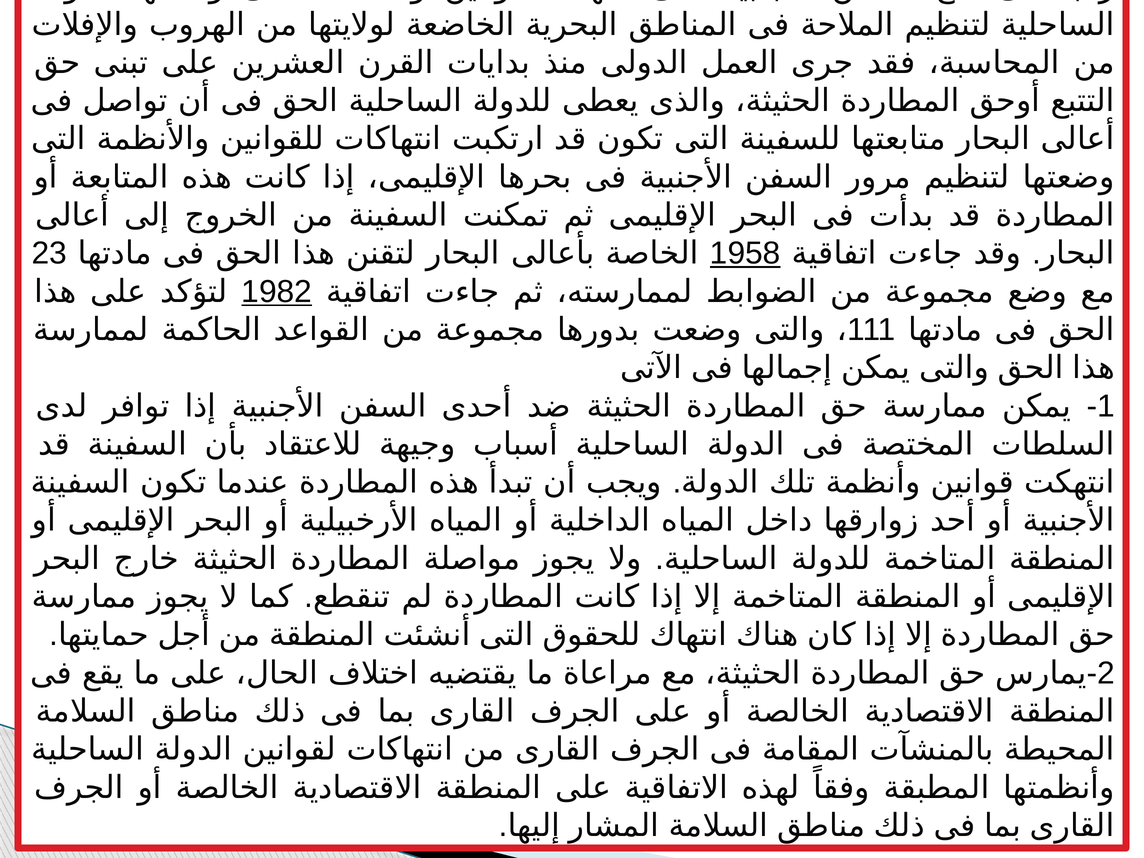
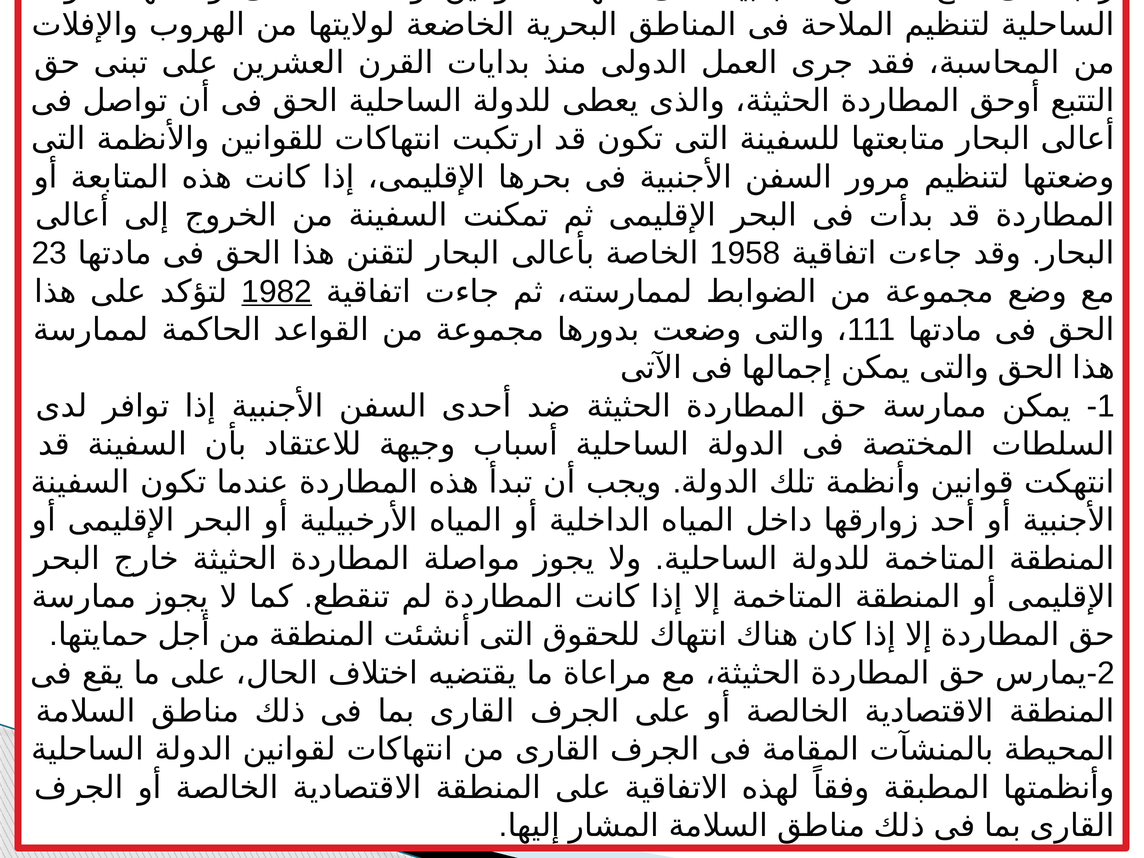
1958 underline: present -> none
